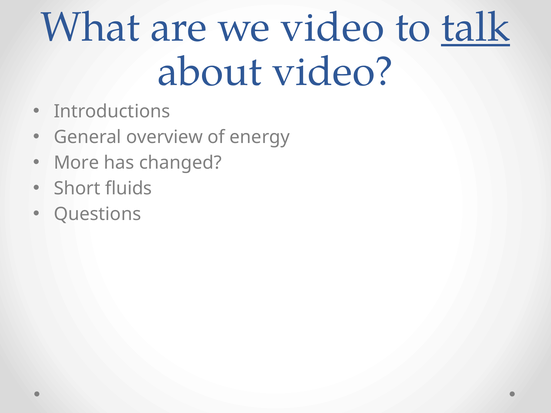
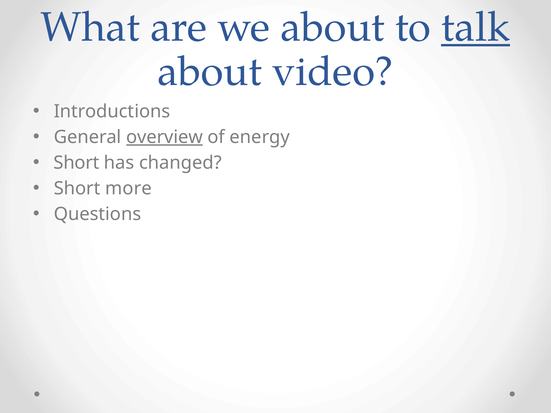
we video: video -> about
overview underline: none -> present
More at (76, 163): More -> Short
fluids: fluids -> more
